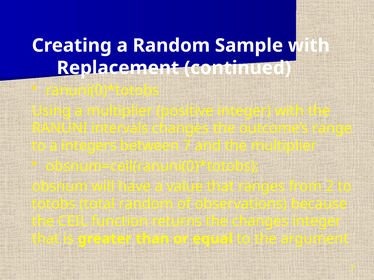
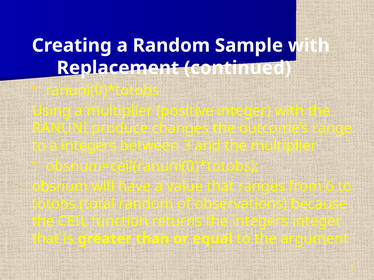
intervals: intervals -> produce
7: 7 -> 3
2: 2 -> 6
the changes: changes -> integers
